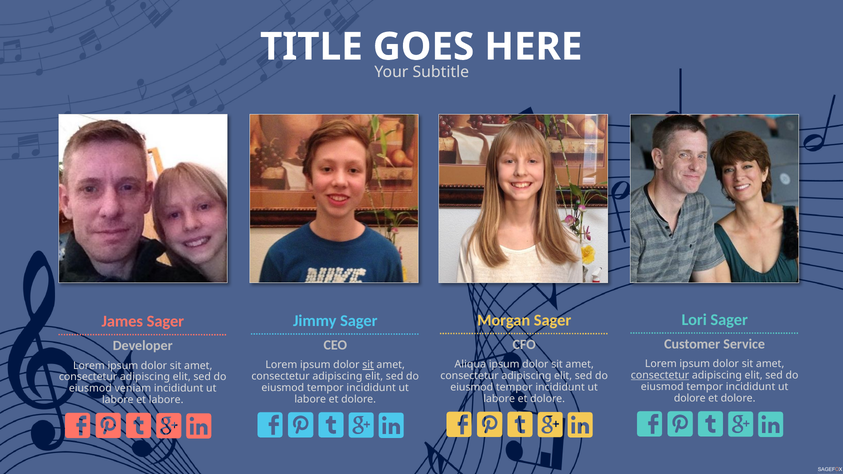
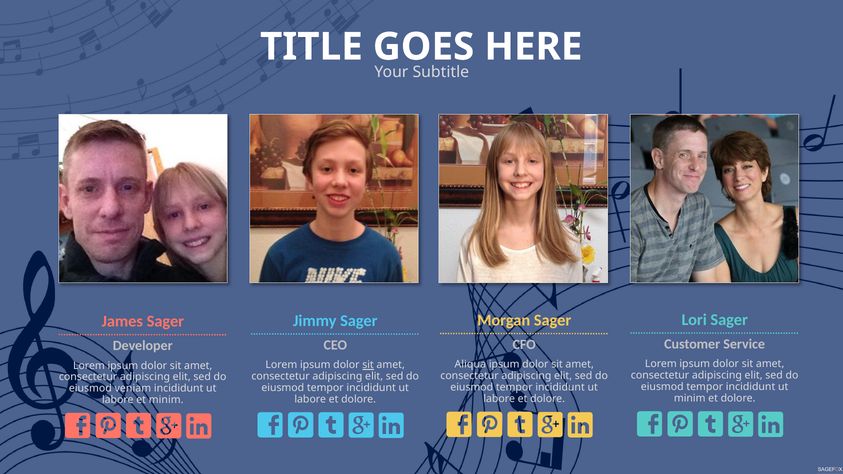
consectetur at (660, 375) underline: present -> none
dolore at (690, 398): dolore -> minim
et labore: labore -> minim
